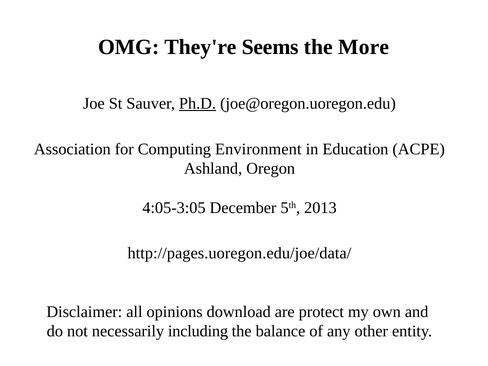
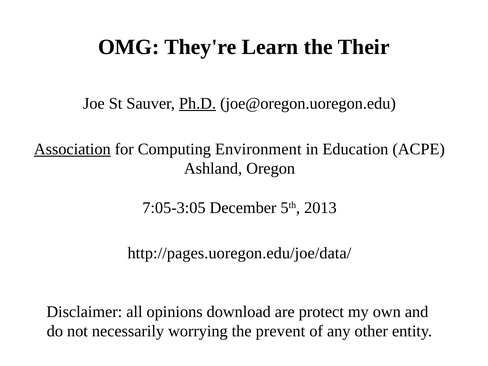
Seems: Seems -> Learn
More: More -> Their
Association underline: none -> present
4:05-3:05: 4:05-3:05 -> 7:05-3:05
including: including -> worrying
balance: balance -> prevent
